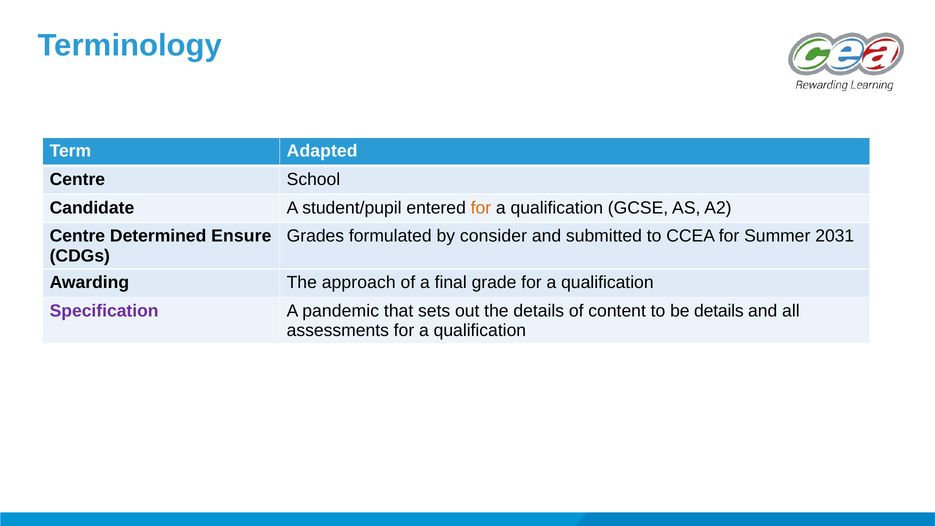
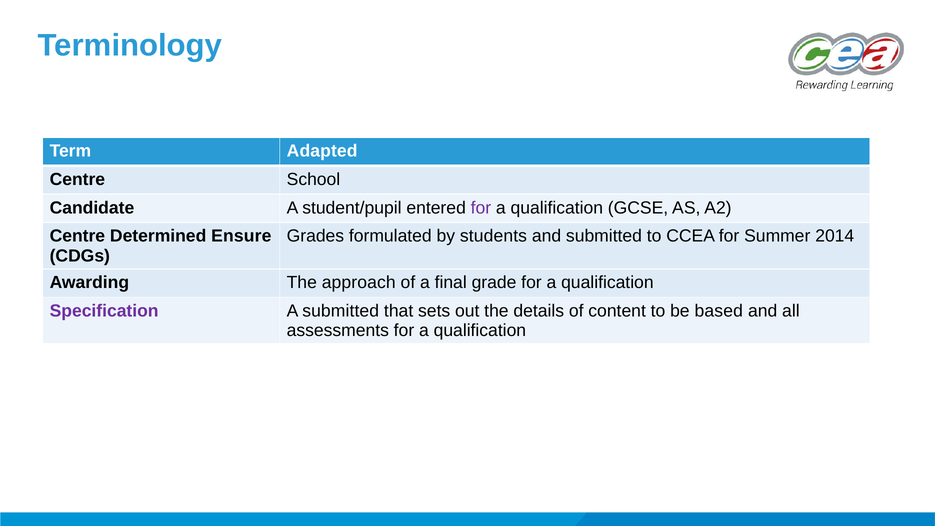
for at (481, 208) colour: orange -> purple
consider: consider -> students
2031: 2031 -> 2014
A pandemic: pandemic -> submitted
be details: details -> based
